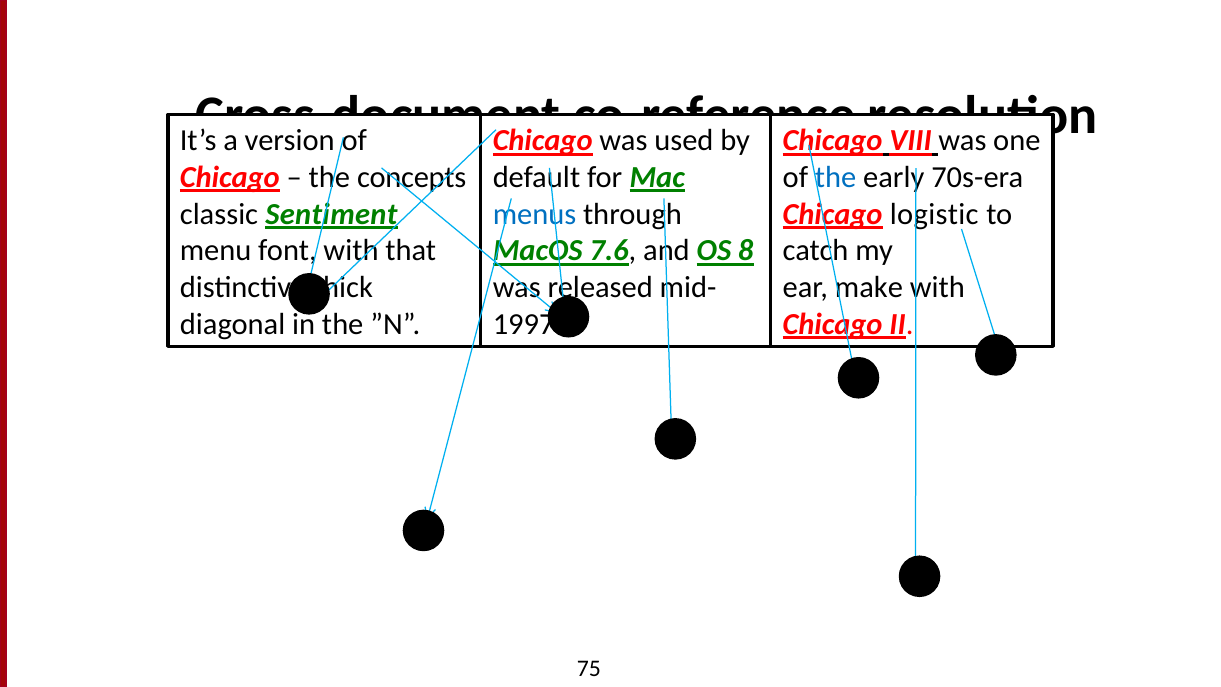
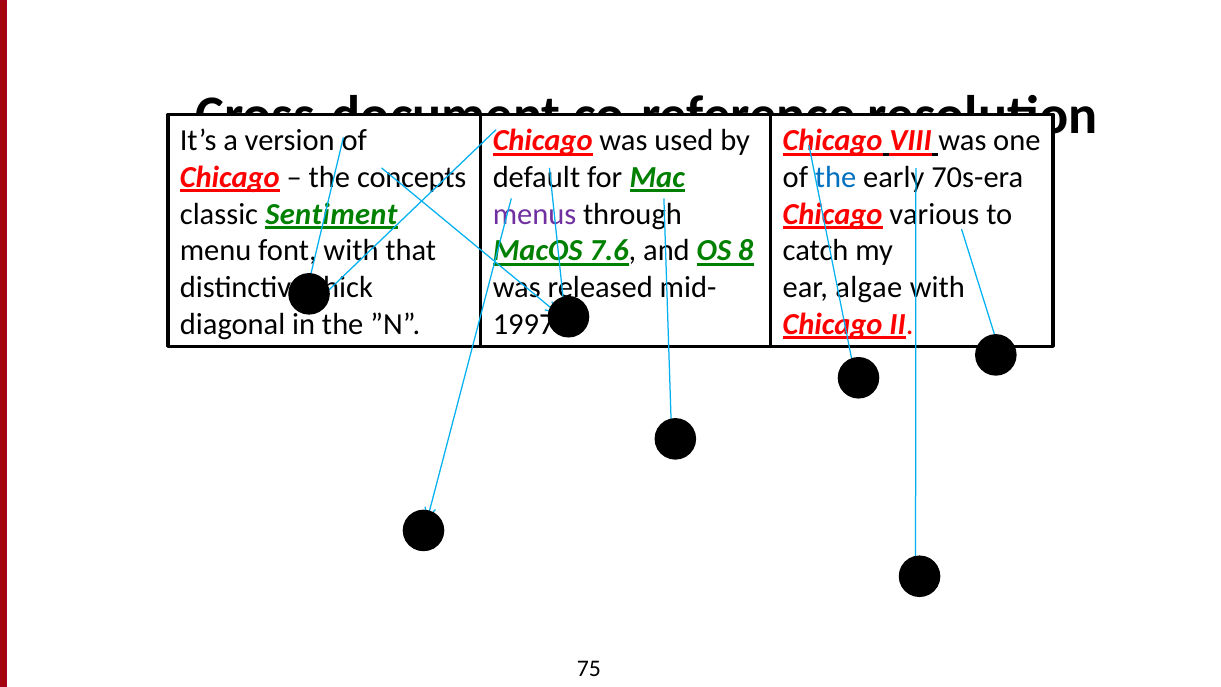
menus colour: blue -> purple
logistic: logistic -> various
make: make -> algae
